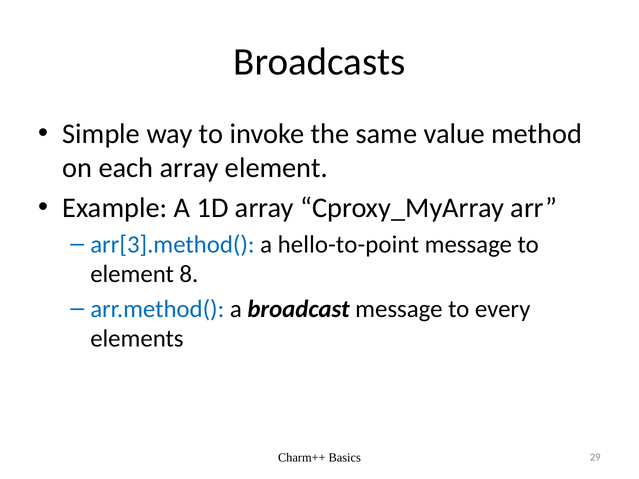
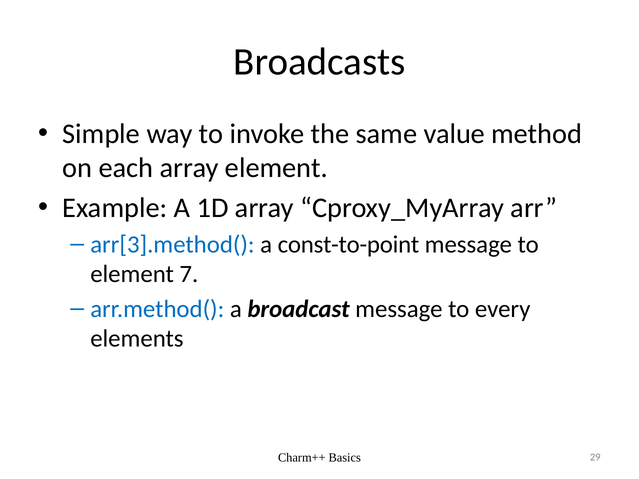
hello-to-point: hello-to-point -> const-to-point
8: 8 -> 7
